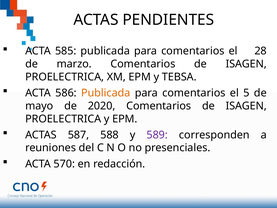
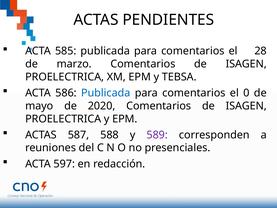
Publicada at (106, 93) colour: orange -> blue
5: 5 -> 0
570: 570 -> 597
